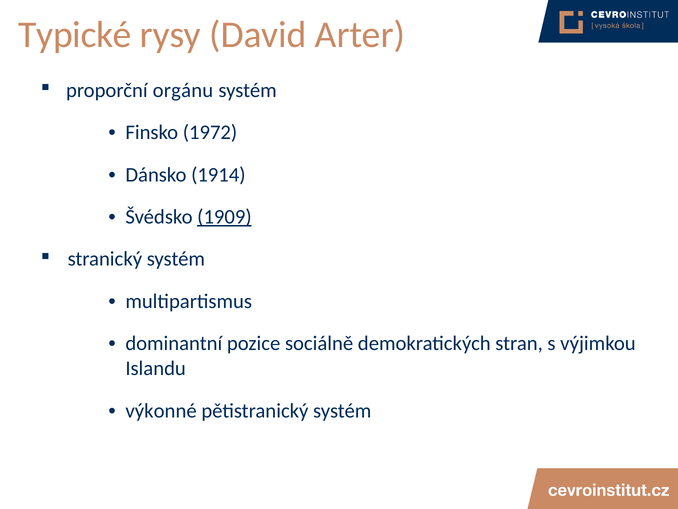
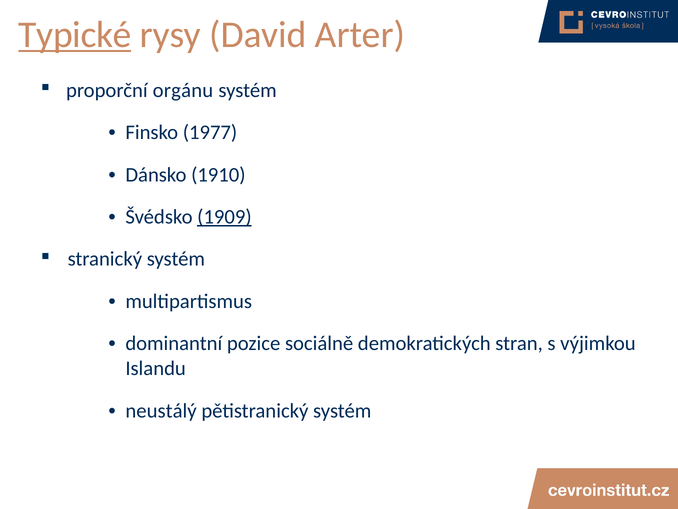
Typické underline: none -> present
1972: 1972 -> 1977
1914: 1914 -> 1910
výkonné: výkonné -> neustálý
